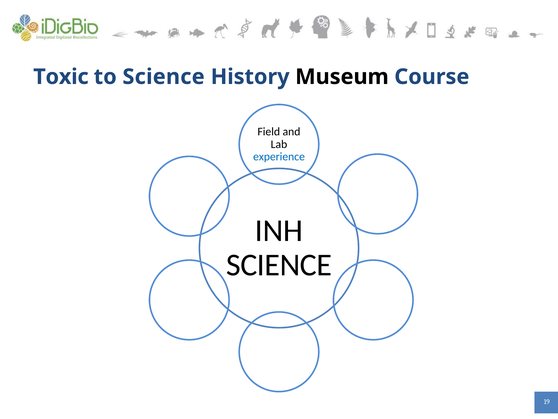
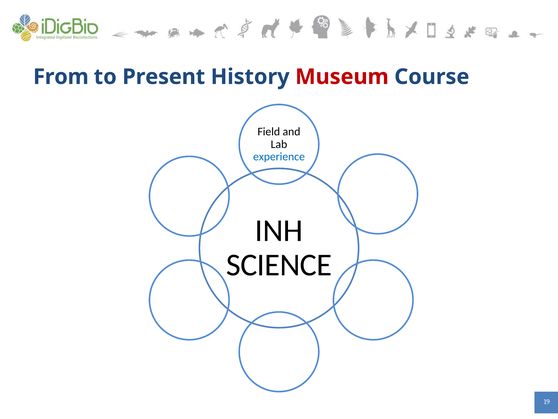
Toxic: Toxic -> From
to Science: Science -> Present
Museum colour: black -> red
